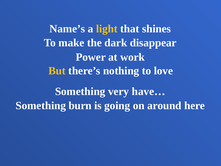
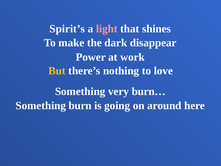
Name’s: Name’s -> Spirit’s
light colour: yellow -> pink
have…: have… -> burn…
